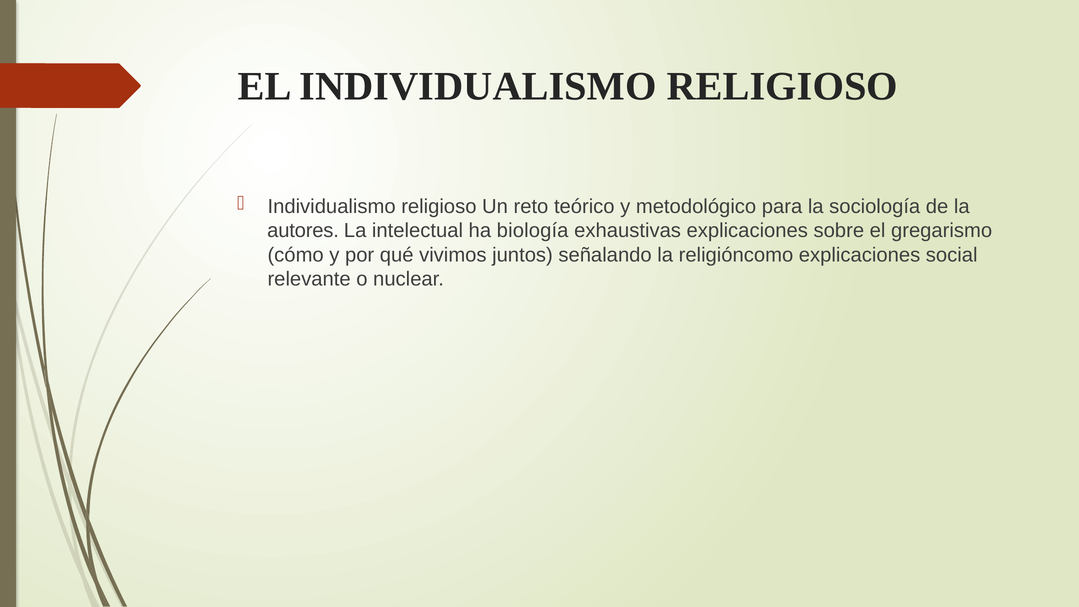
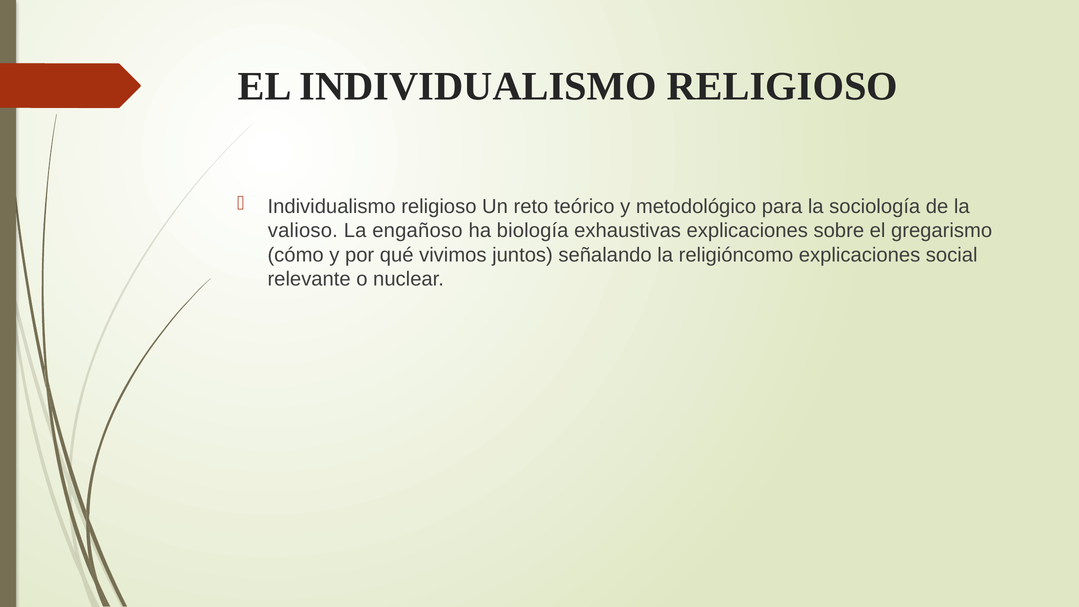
autores: autores -> valioso
intelectual: intelectual -> engañoso
